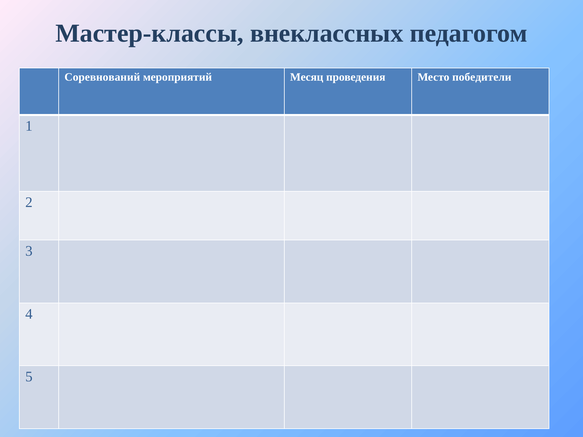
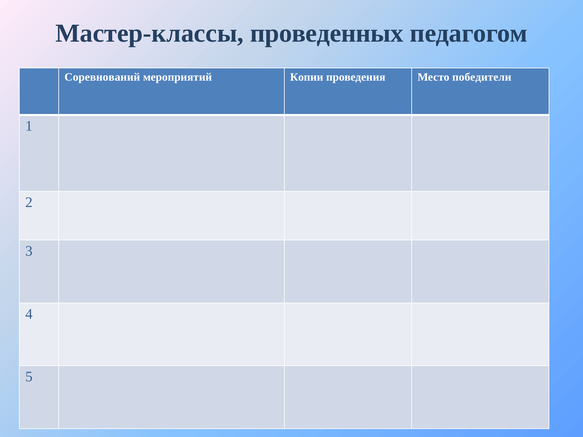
внеклассных: внеклассных -> проведенных
Месяц: Месяц -> Копии
